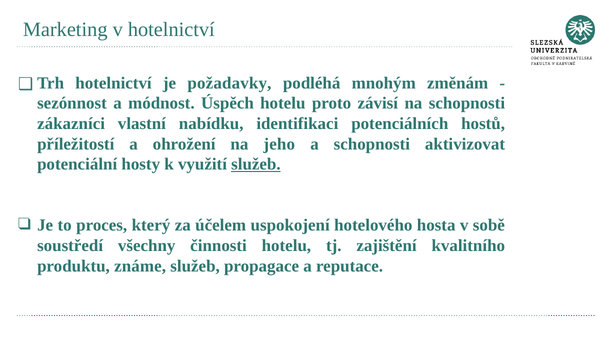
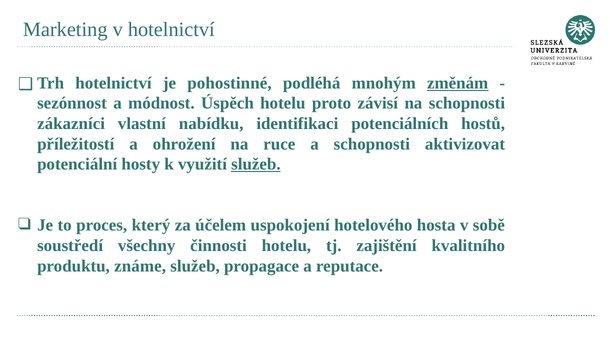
požadavky: požadavky -> pohostinné
změnám underline: none -> present
jeho: jeho -> ruce
